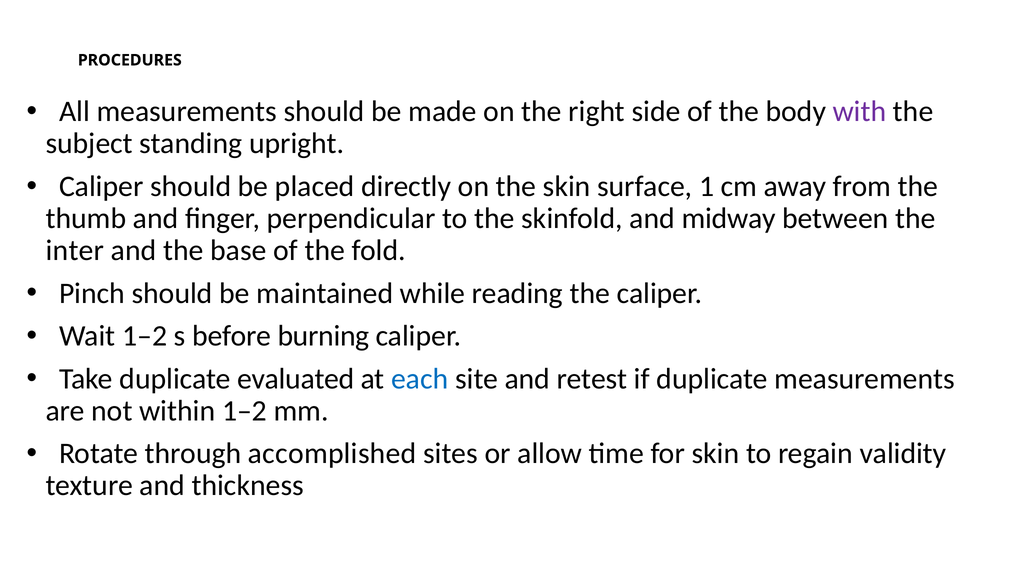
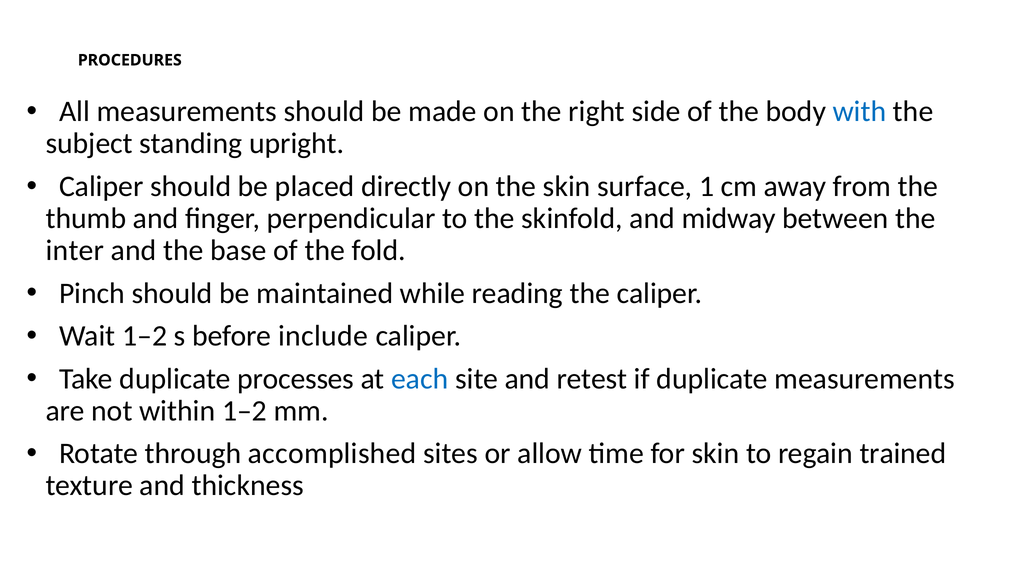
with colour: purple -> blue
burning: burning -> include
evaluated: evaluated -> processes
validity: validity -> trained
